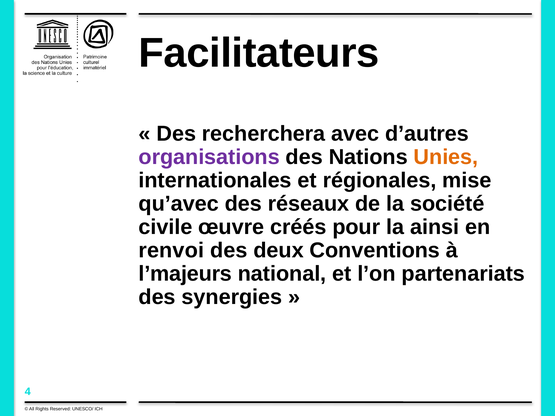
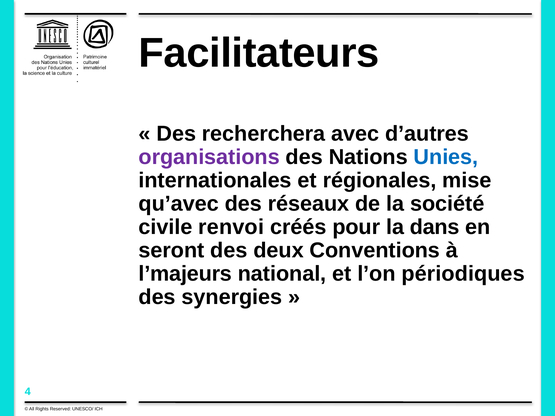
Unies colour: orange -> blue
œuvre: œuvre -> renvoi
ainsi: ainsi -> dans
renvoi: renvoi -> seront
partenariats: partenariats -> périodiques
